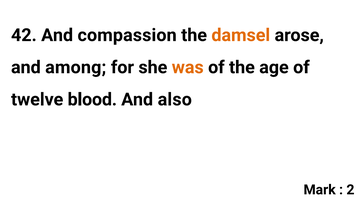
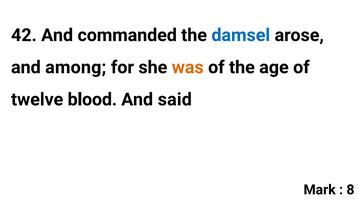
compassion: compassion -> commanded
damsel colour: orange -> blue
also: also -> said
2: 2 -> 8
